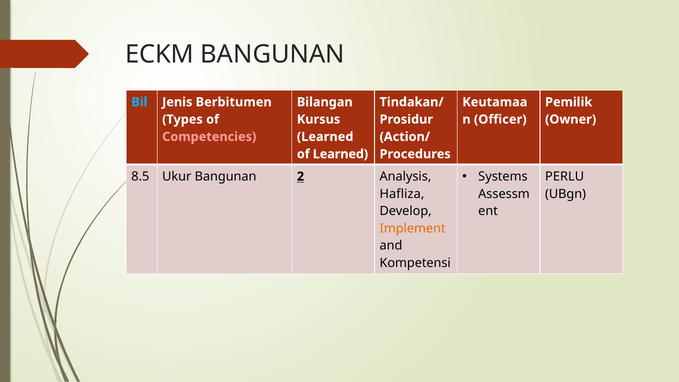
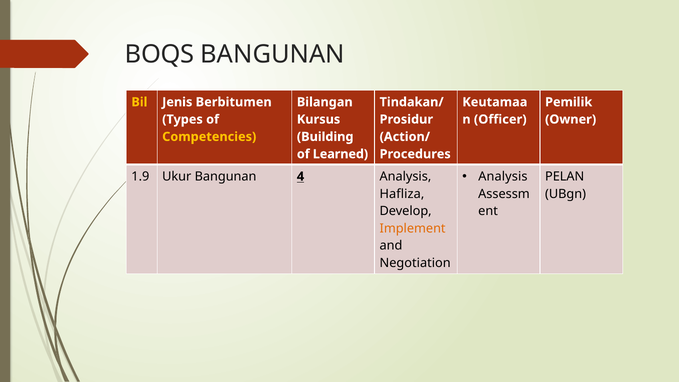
ECKM: ECKM -> BOQS
Bil colour: light blue -> yellow
Competencies colour: pink -> yellow
Learned at (325, 137): Learned -> Building
Systems at (503, 176): Systems -> Analysis
8.5: 8.5 -> 1.9
2: 2 -> 4
PERLU: PERLU -> PELAN
Kompetensi: Kompetensi -> Negotiation
